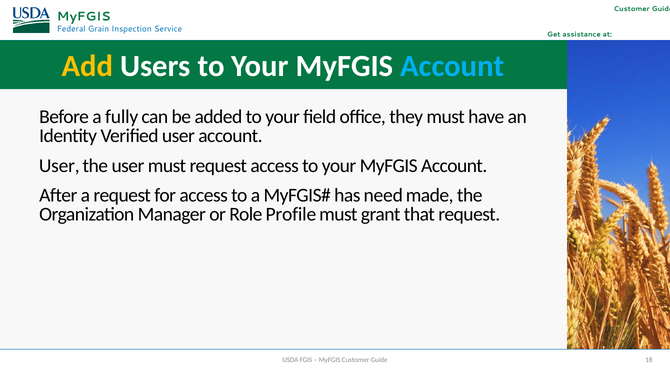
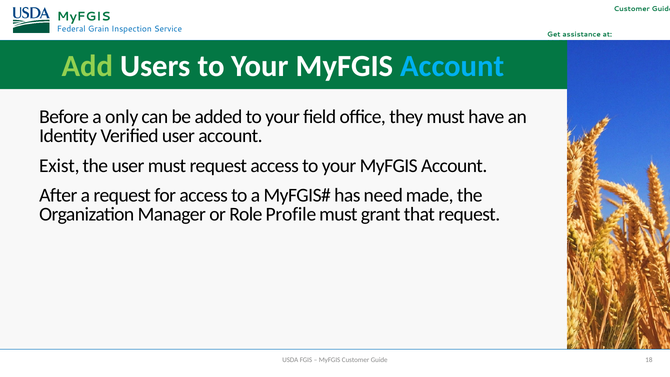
Add colour: yellow -> light green
fully: fully -> only
User at (59, 166): User -> Exist
